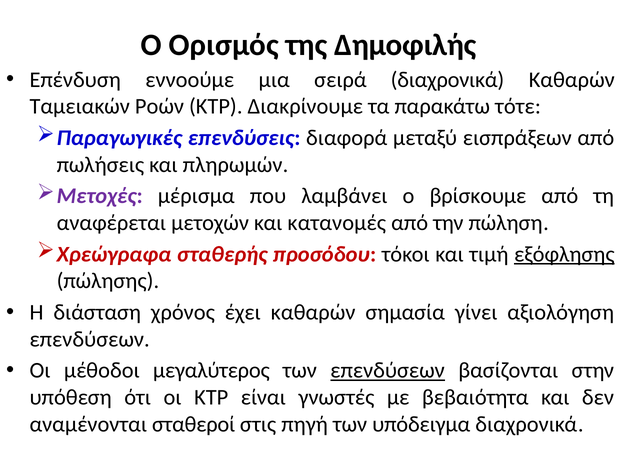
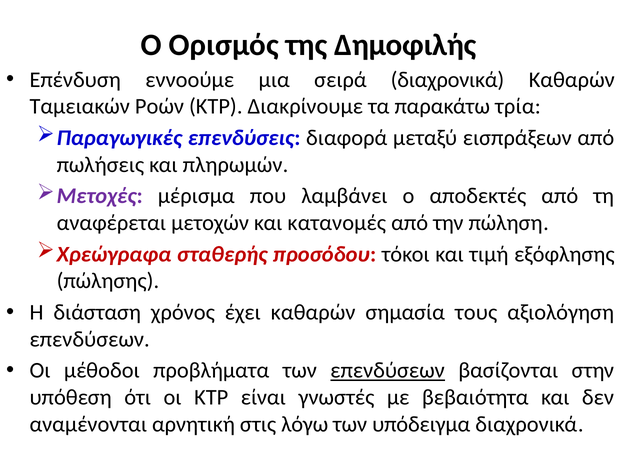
τότε: τότε -> τρία
βρίσκουμε: βρίσκουμε -> αποδεκτές
εξόφλησης underline: present -> none
γίνει: γίνει -> τους
μεγαλύτερος: μεγαλύτερος -> προβλήματα
σταθεροί: σταθεροί -> αρνητική
πηγή: πηγή -> λόγω
